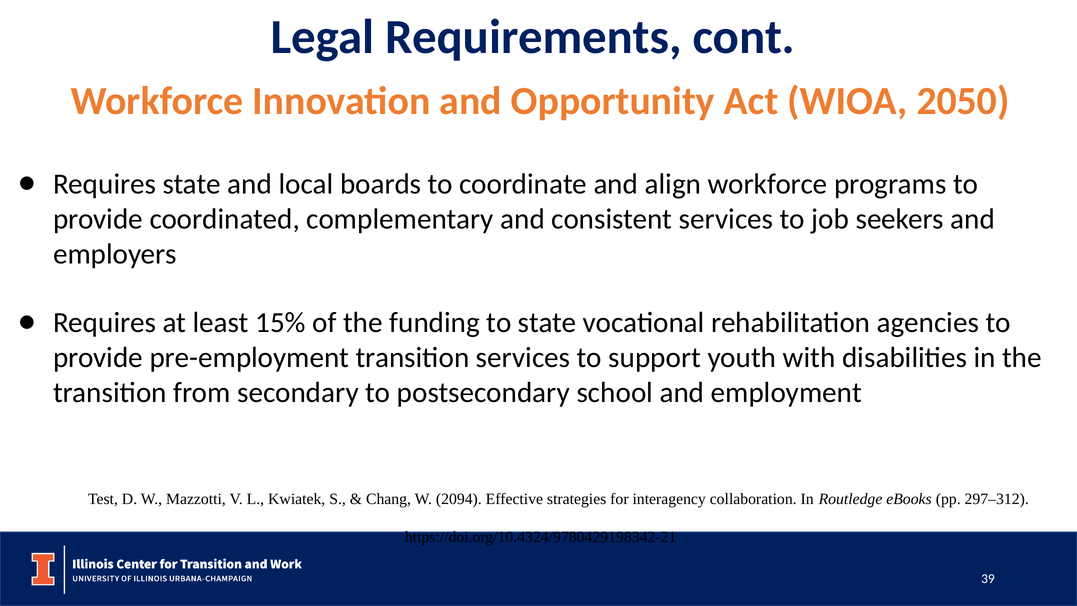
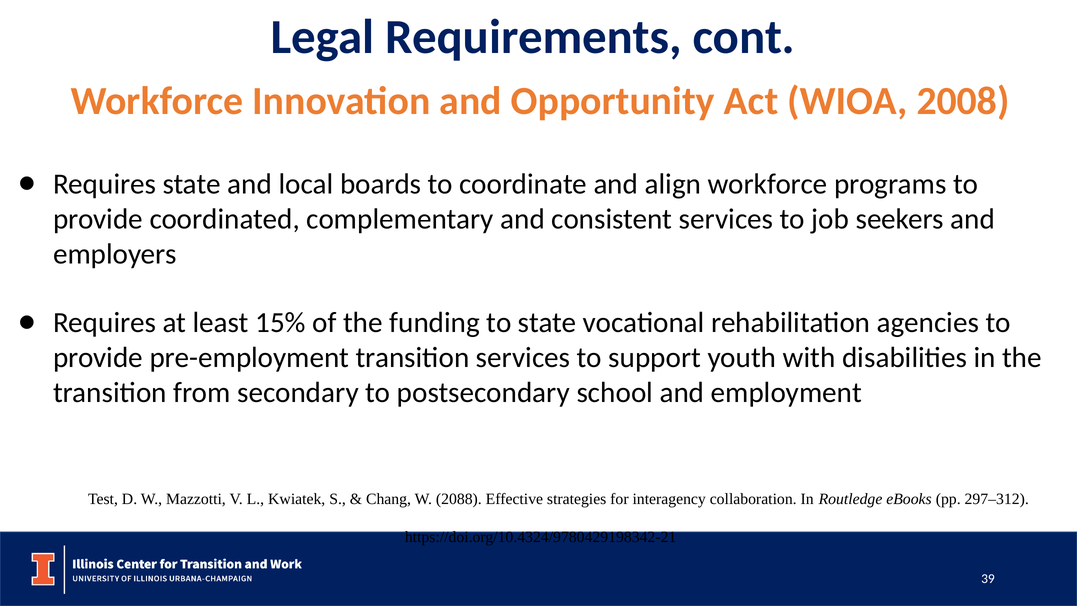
2050: 2050 -> 2008
2094: 2094 -> 2088
